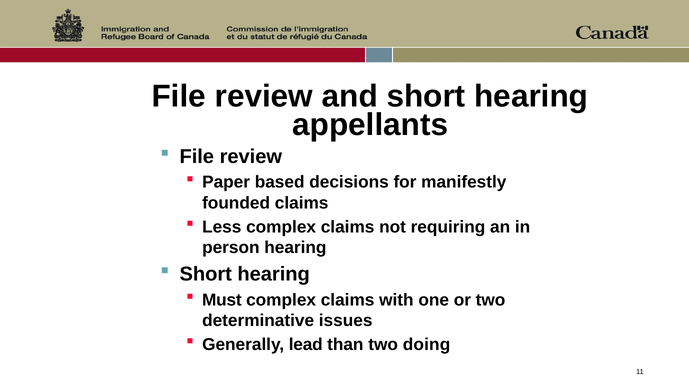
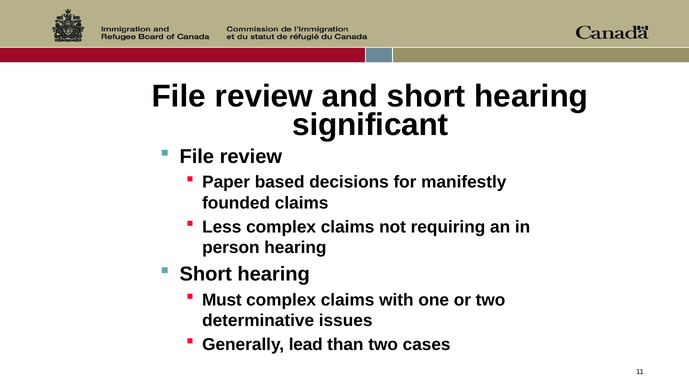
appellants: appellants -> significant
doing: doing -> cases
